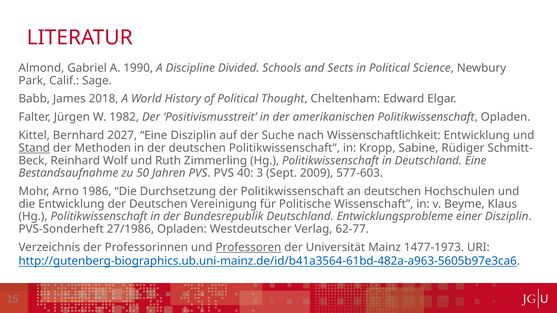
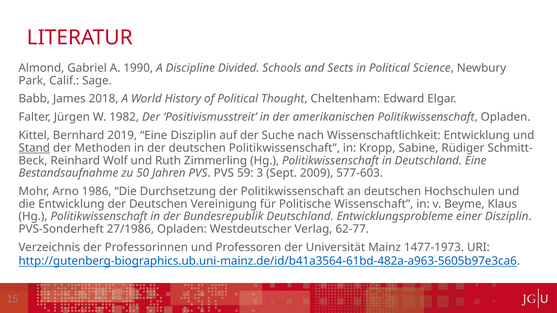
2027: 2027 -> 2019
40: 40 -> 59
Professoren underline: present -> none
